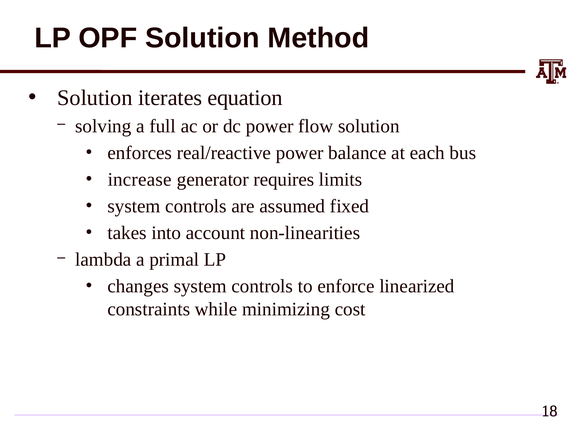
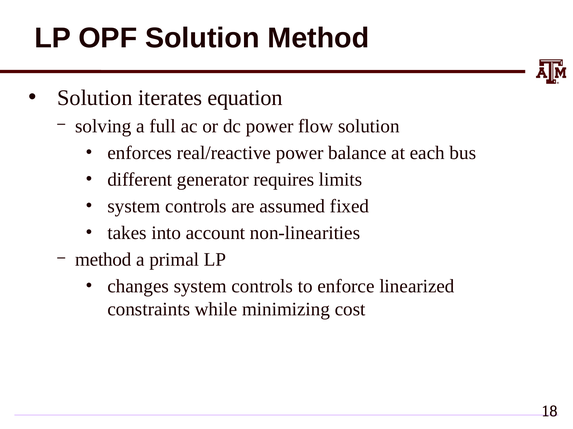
increase: increase -> different
lambda at (103, 260): lambda -> method
